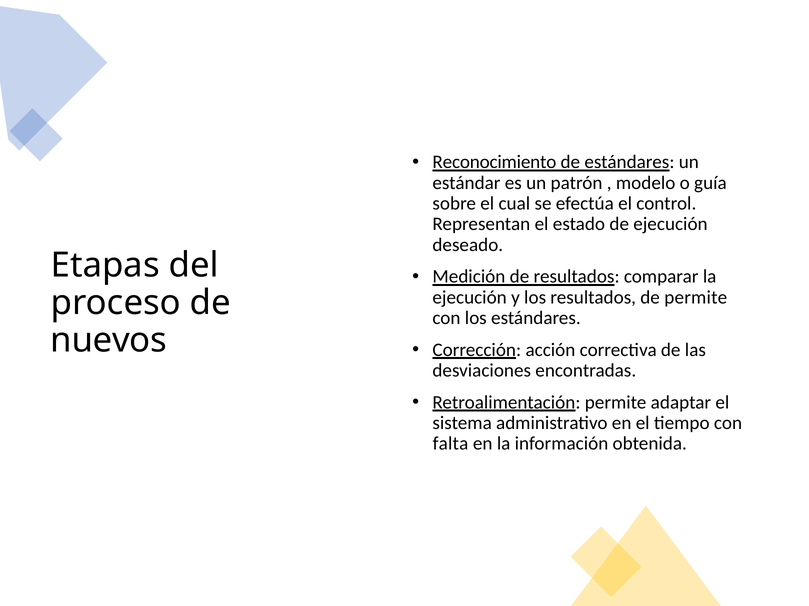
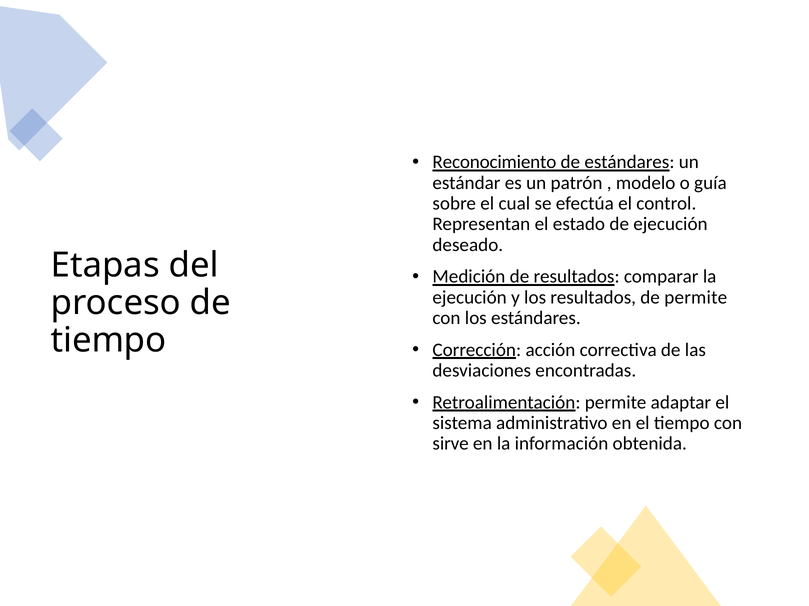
nuevos at (109, 341): nuevos -> tiempo
falta: falta -> sirve
